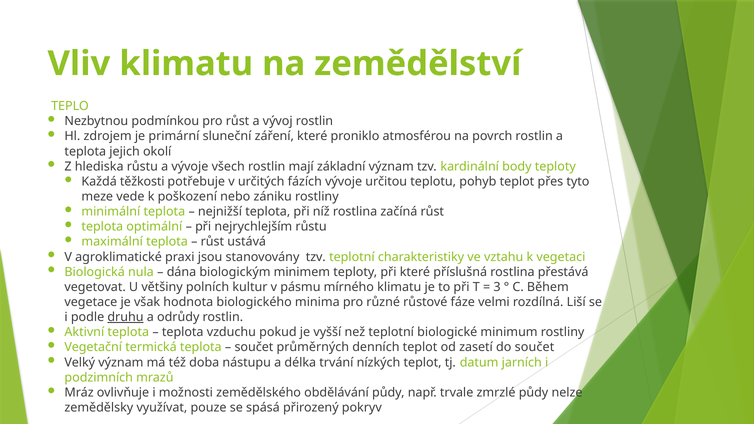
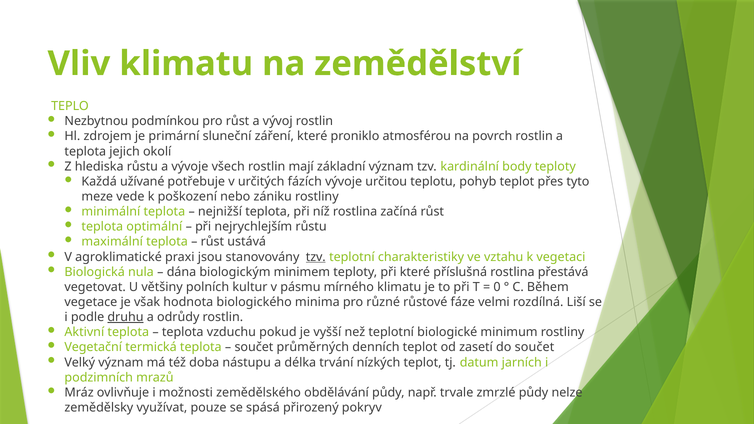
těžkosti: těžkosti -> užívané
tzv at (316, 257) underline: none -> present
3: 3 -> 0
